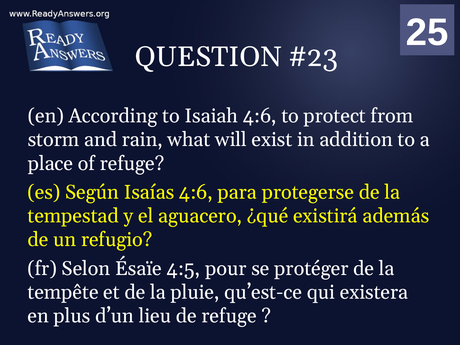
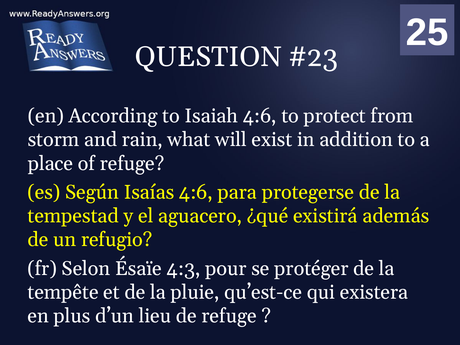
4:5: 4:5 -> 4:3
